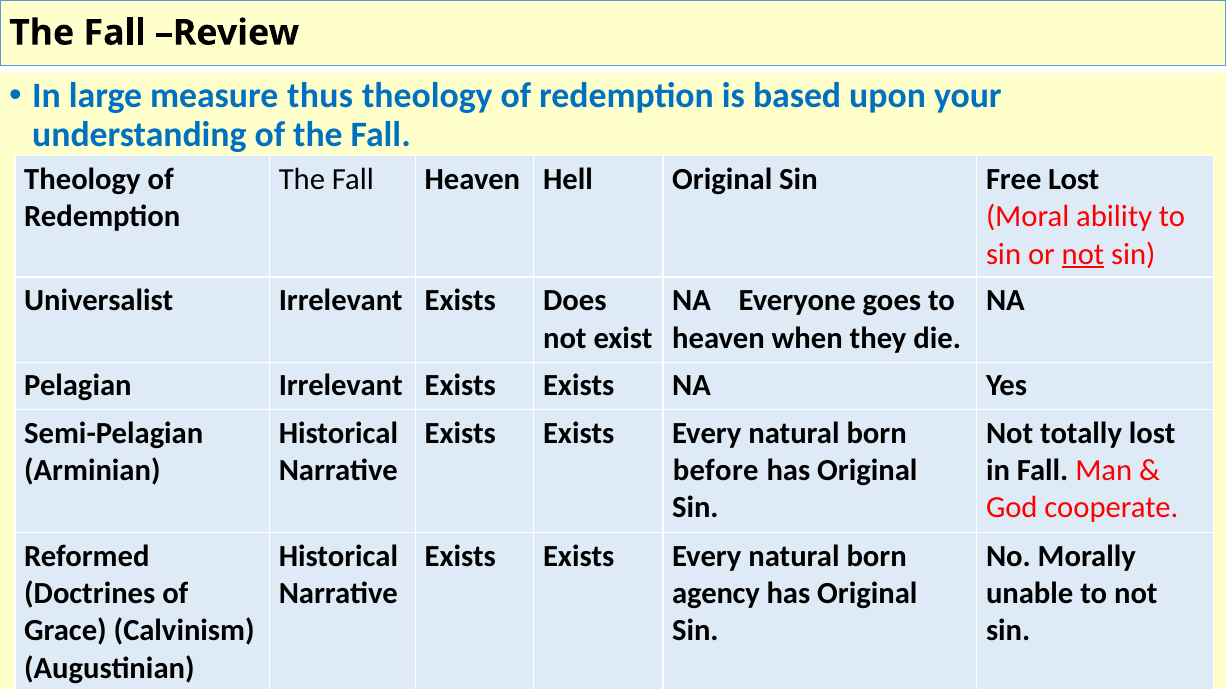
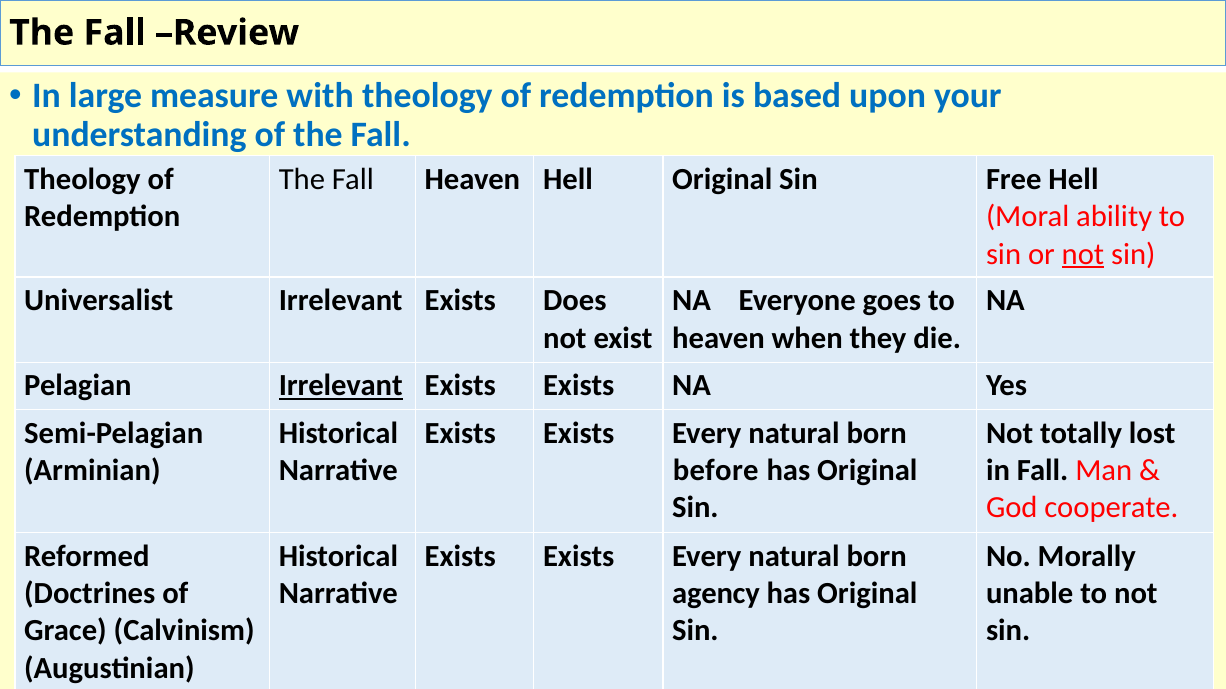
thus: thus -> with
Free Lost: Lost -> Hell
Irrelevant at (341, 386) underline: none -> present
